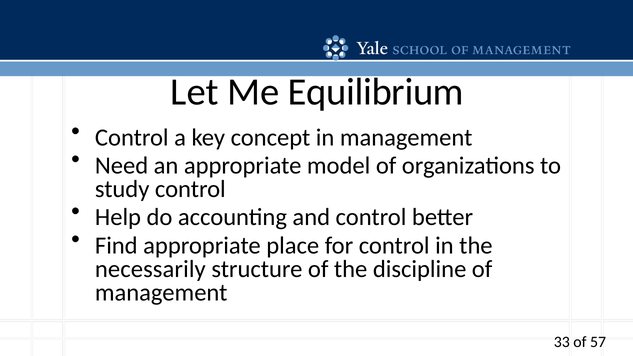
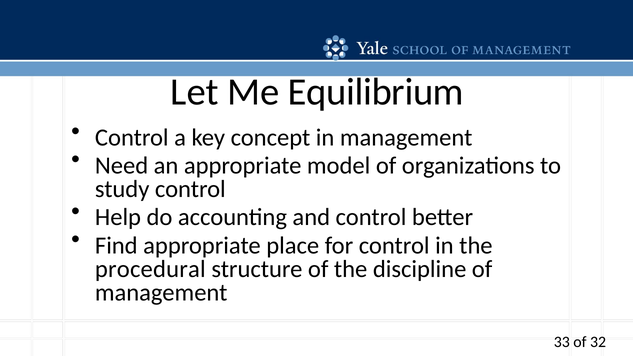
necessarily: necessarily -> procedural
57: 57 -> 32
